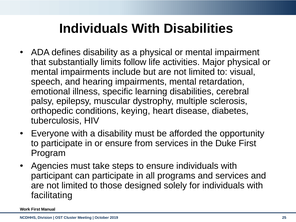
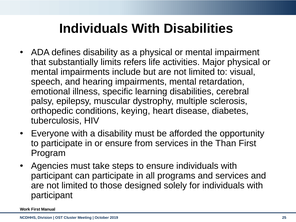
follow: follow -> refers
Duke: Duke -> Than
facilitating at (52, 195): facilitating -> participant
